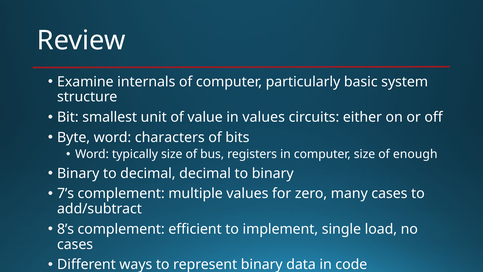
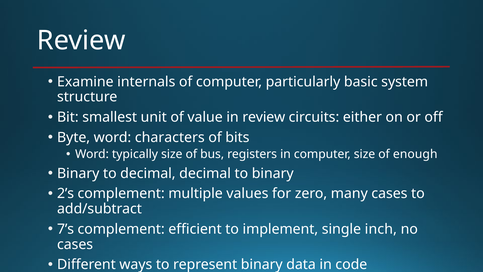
in values: values -> review
7’s: 7’s -> 2’s
8’s: 8’s -> 7’s
load: load -> inch
